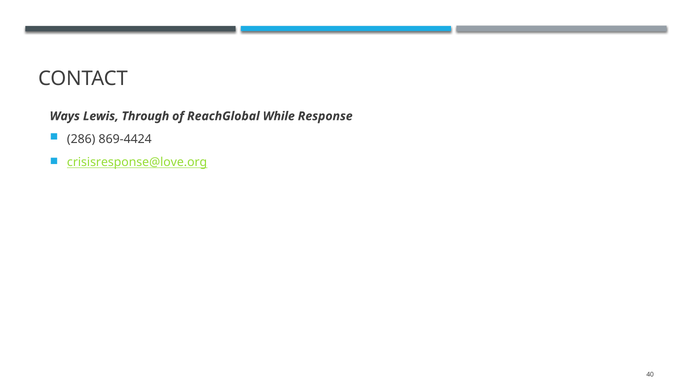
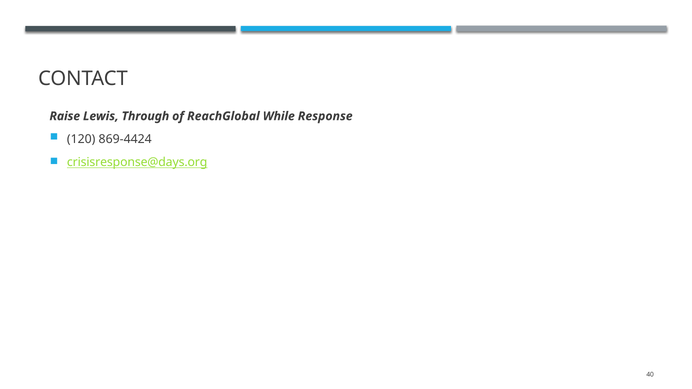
Ways: Ways -> Raise
286: 286 -> 120
crisisresponse@love.org: crisisresponse@love.org -> crisisresponse@days.org
